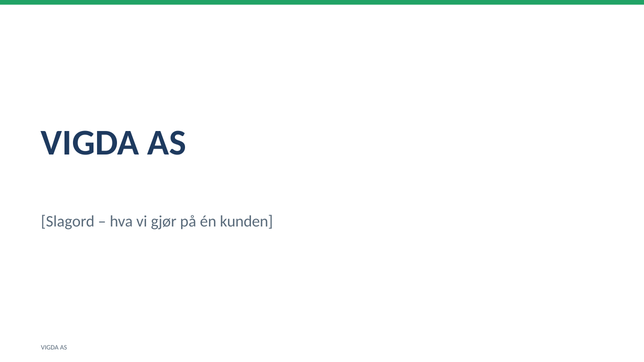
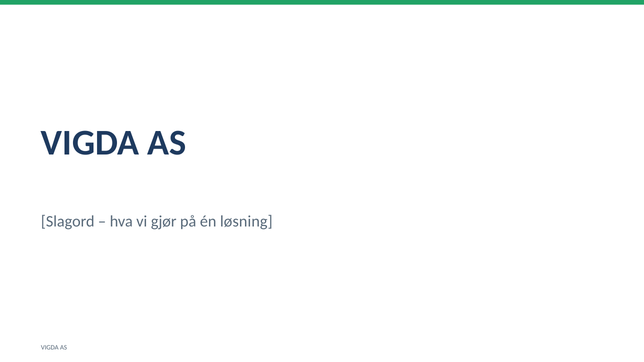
kunden: kunden -> løsning
